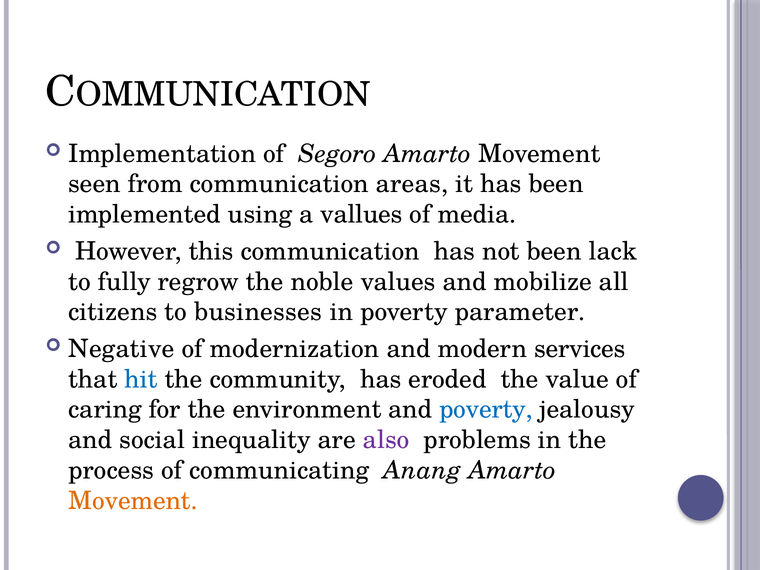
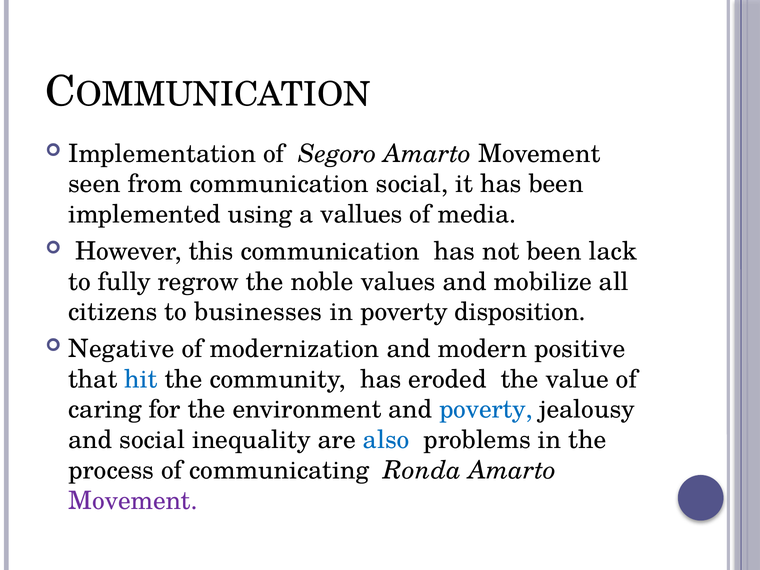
communication areas: areas -> social
parameter: parameter -> disposition
services: services -> positive
also colour: purple -> blue
Anang: Anang -> Ronda
Movement at (133, 501) colour: orange -> purple
